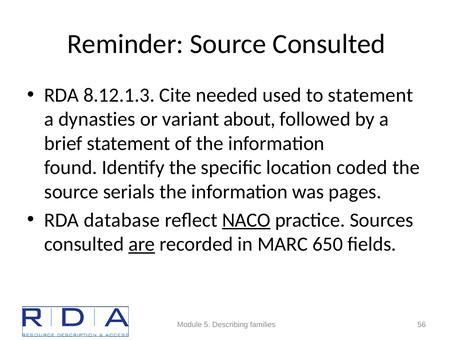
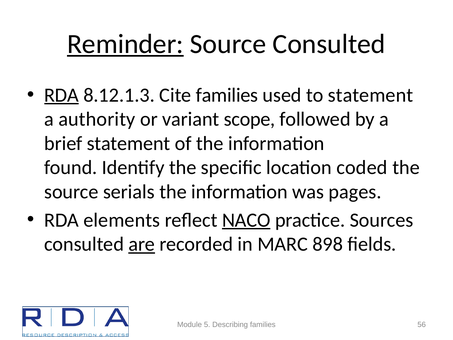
Reminder underline: none -> present
RDA at (62, 95) underline: none -> present
Cite needed: needed -> families
dynasties: dynasties -> authority
about: about -> scope
database: database -> elements
650: 650 -> 898
